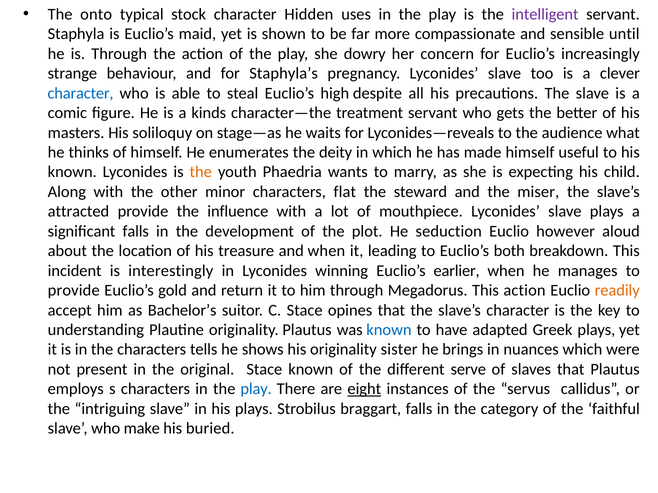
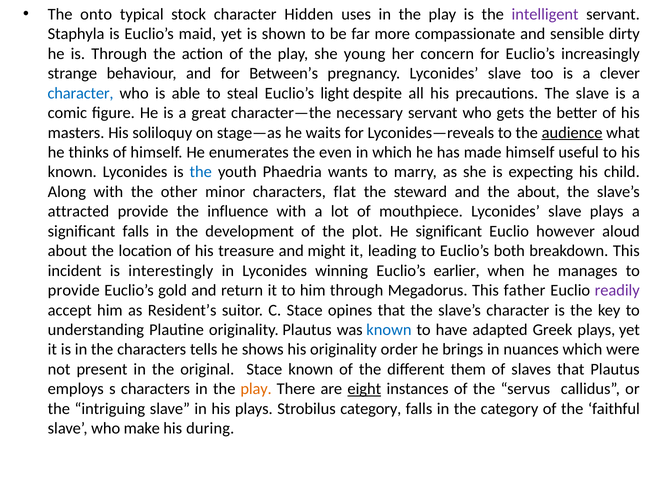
until: until -> dirty
dowry: dowry -> young
Staphyla’s: Staphyla’s -> Between’s
high: high -> light
kinds: kinds -> great
treatment: treatment -> necessary
audience underline: none -> present
deity: deity -> even
the at (201, 172) colour: orange -> blue
the miser: miser -> about
He seduction: seduction -> significant
and when: when -> might
This action: action -> father
readily colour: orange -> purple
Bachelor’s: Bachelor’s -> Resident’s
sister: sister -> order
serve: serve -> them
play at (256, 389) colour: blue -> orange
Strobilus braggart: braggart -> category
buried: buried -> during
